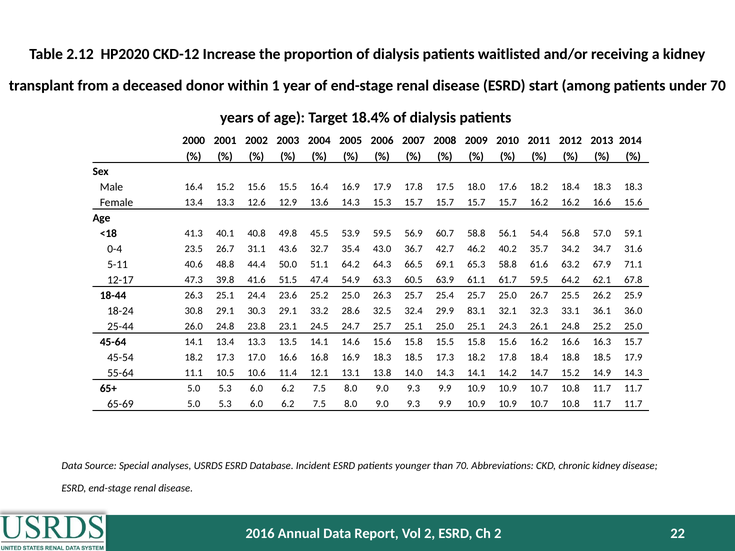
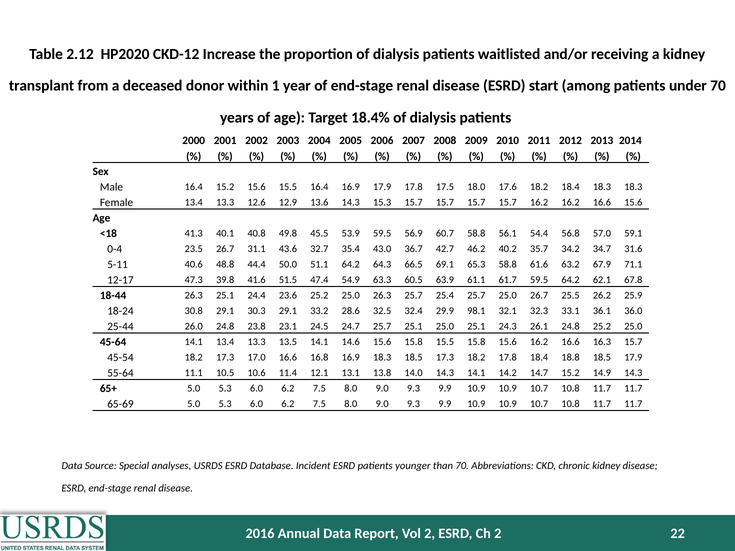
83.1: 83.1 -> 98.1
